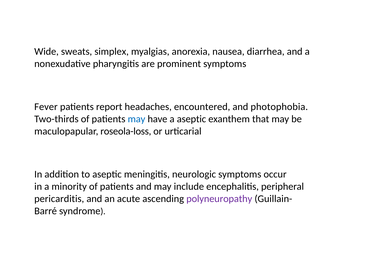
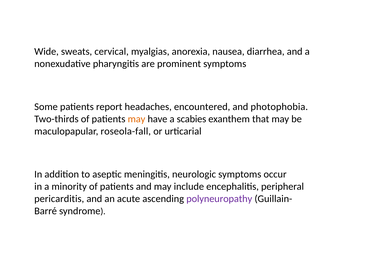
simplex: simplex -> cervical
Fever: Fever -> Some
may at (137, 119) colour: blue -> orange
a aseptic: aseptic -> scabies
roseola-loss: roseola-loss -> roseola-fall
